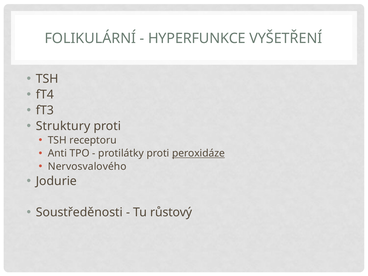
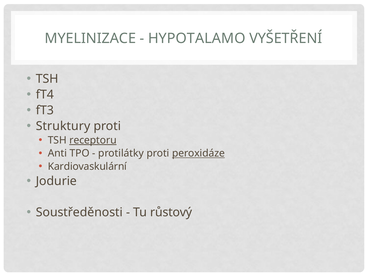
FOLIKULÁRNÍ: FOLIKULÁRNÍ -> MYELINIZACE
HYPERFUNKCE: HYPERFUNKCE -> HYPOTALAMO
receptoru underline: none -> present
Nervosvalového: Nervosvalového -> Kardiovaskulární
